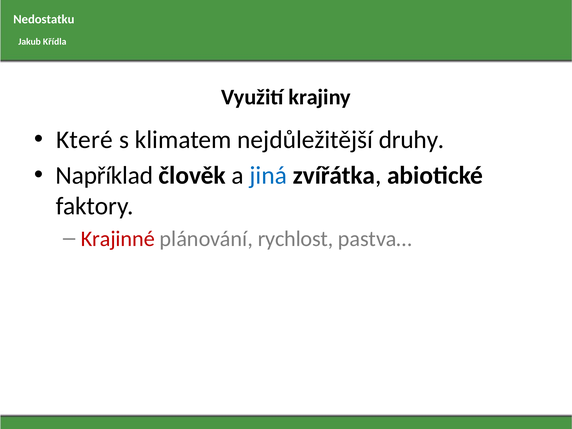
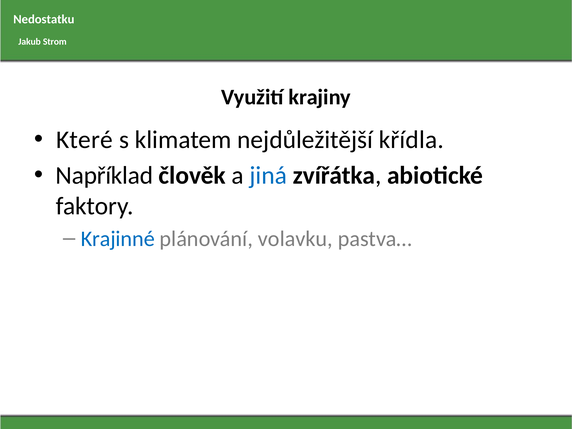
Křídla: Křídla -> Strom
druhy: druhy -> křídla
Krajinné colour: red -> blue
rychlost: rychlost -> volavku
